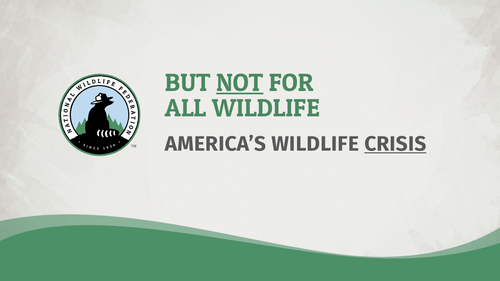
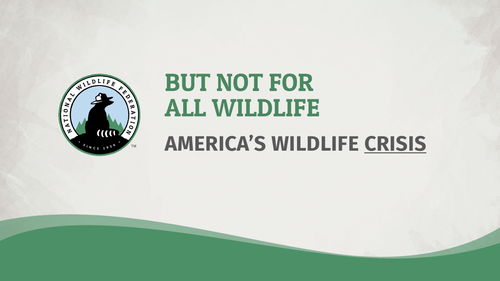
NOT underline: present -> none
